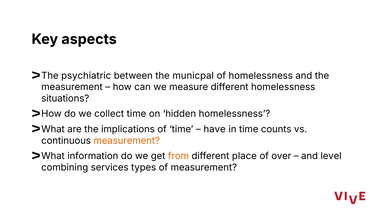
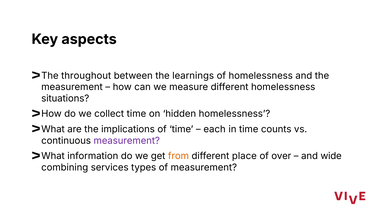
psychiatric: psychiatric -> throughout
municpal: municpal -> learnings
have: have -> each
measurement at (127, 140) colour: orange -> purple
level: level -> wide
